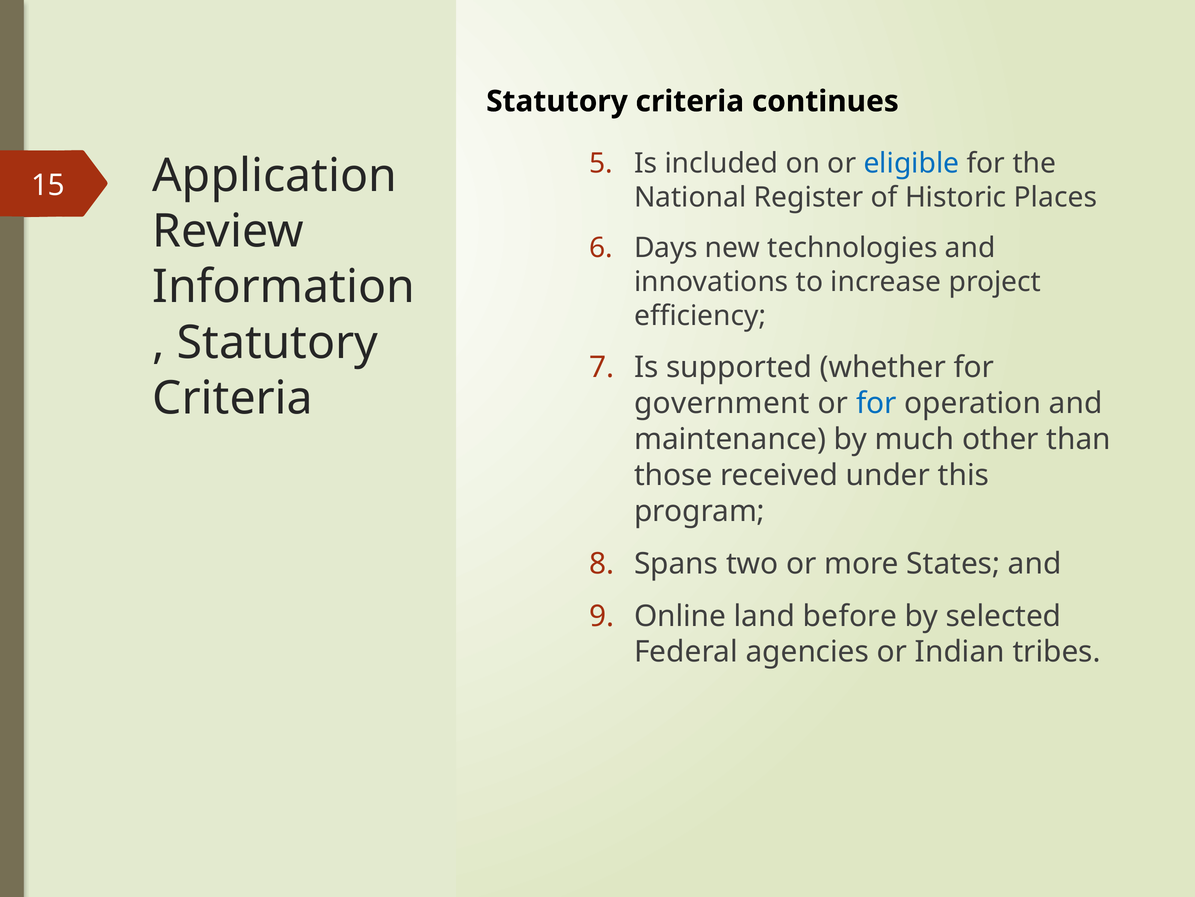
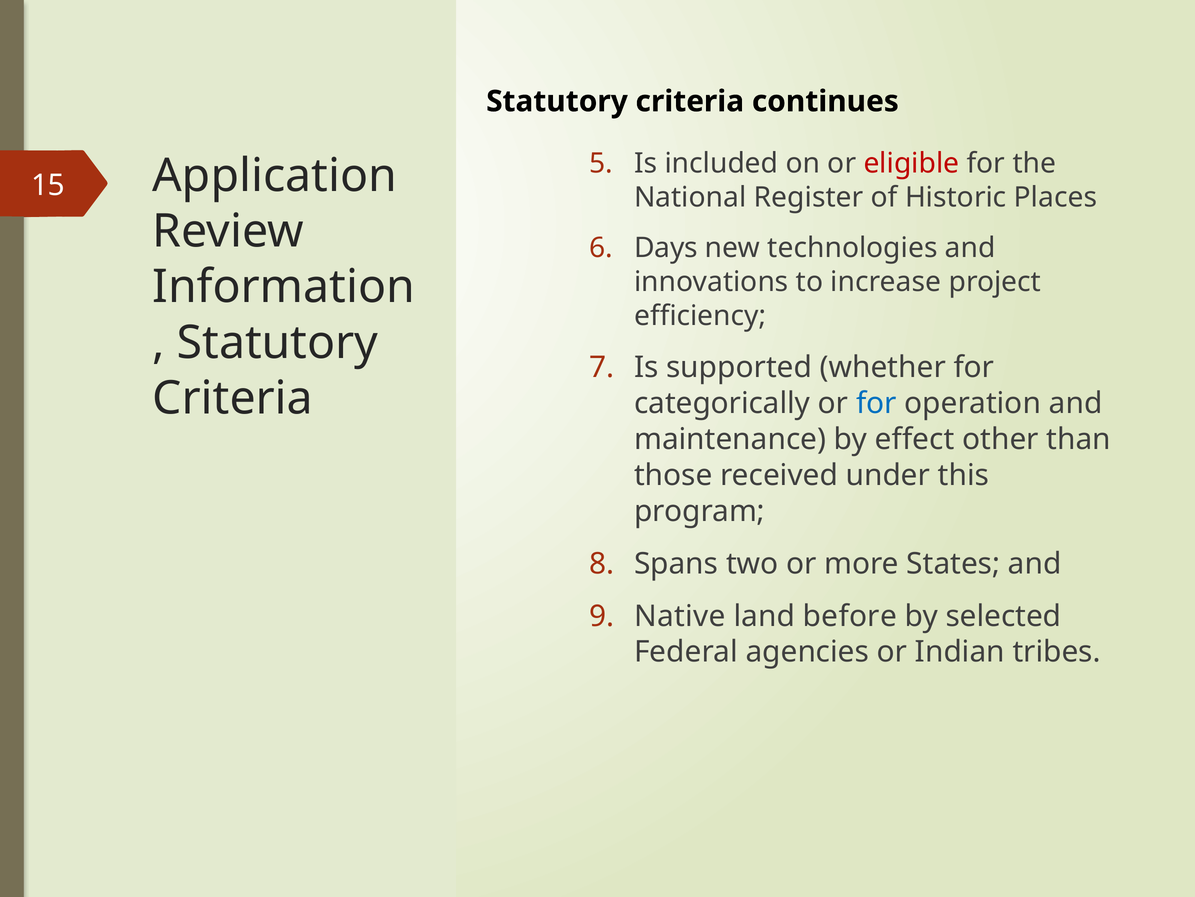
eligible colour: blue -> red
government: government -> categorically
much: much -> effect
Online: Online -> Native
